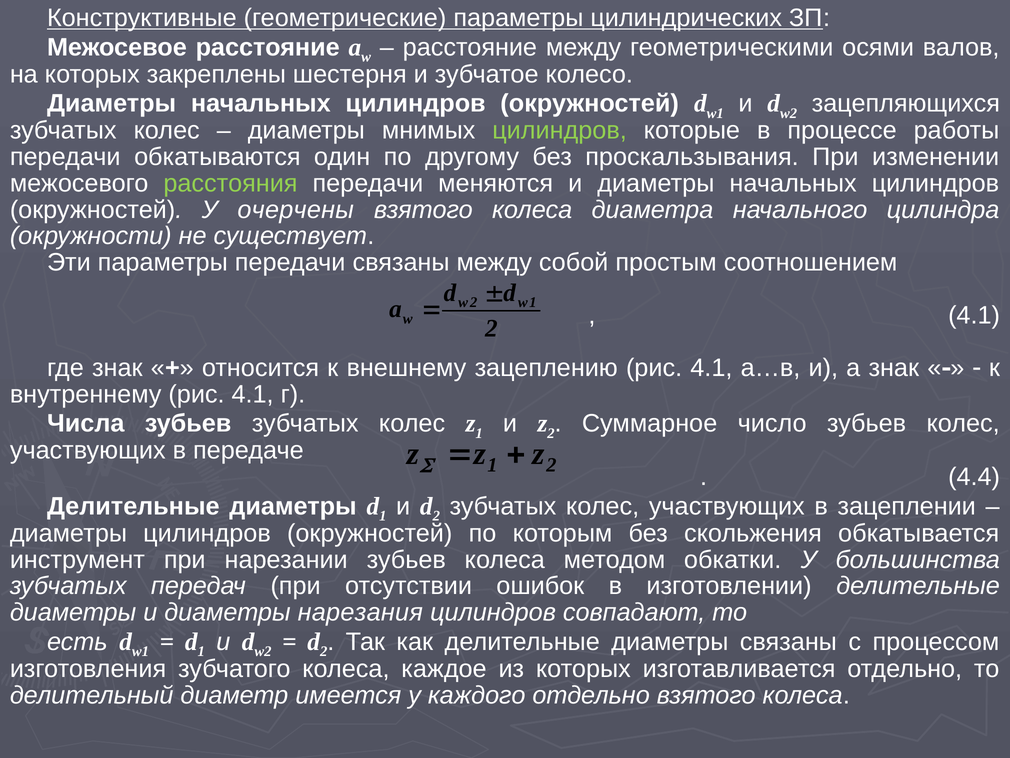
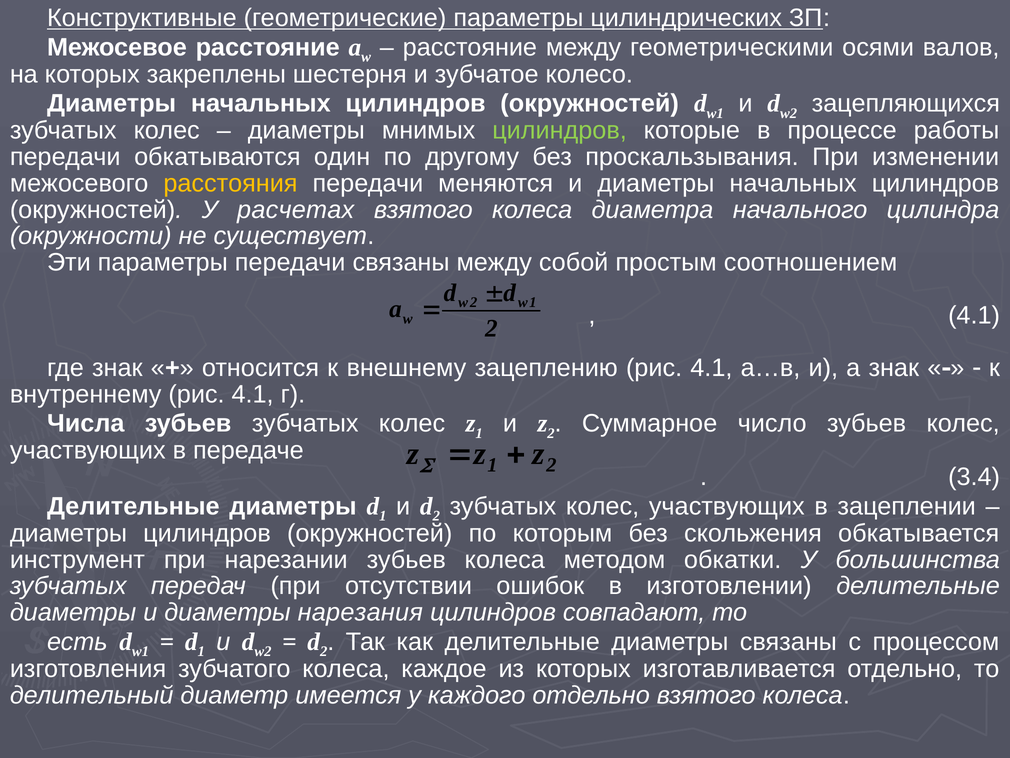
расстояния colour: light green -> yellow
очерчены: очерчены -> расчетах
4.4: 4.4 -> 3.4
